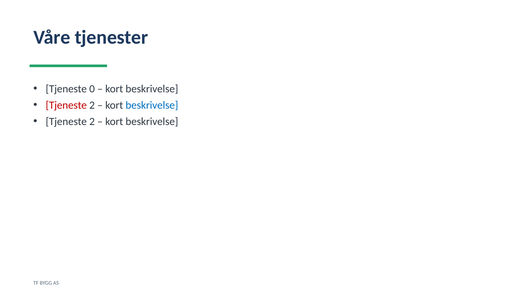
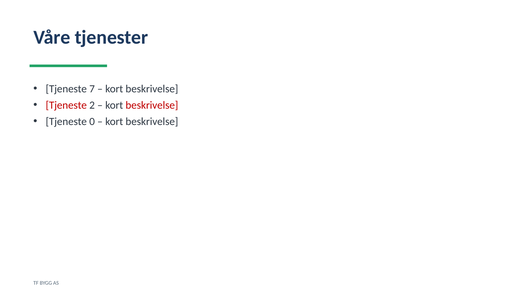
0: 0 -> 7
beskrivelse at (152, 105) colour: blue -> red
2 at (92, 122): 2 -> 0
